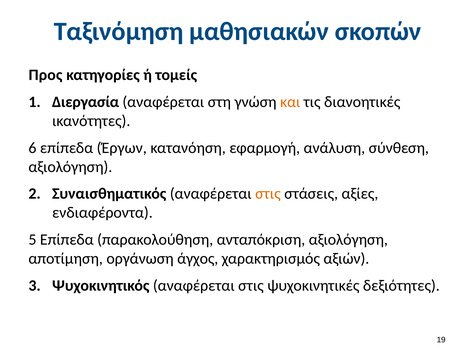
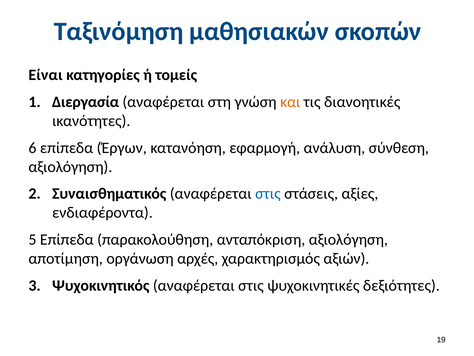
Προς: Προς -> Είναι
στις at (268, 193) colour: orange -> blue
άγχος: άγχος -> αρχές
